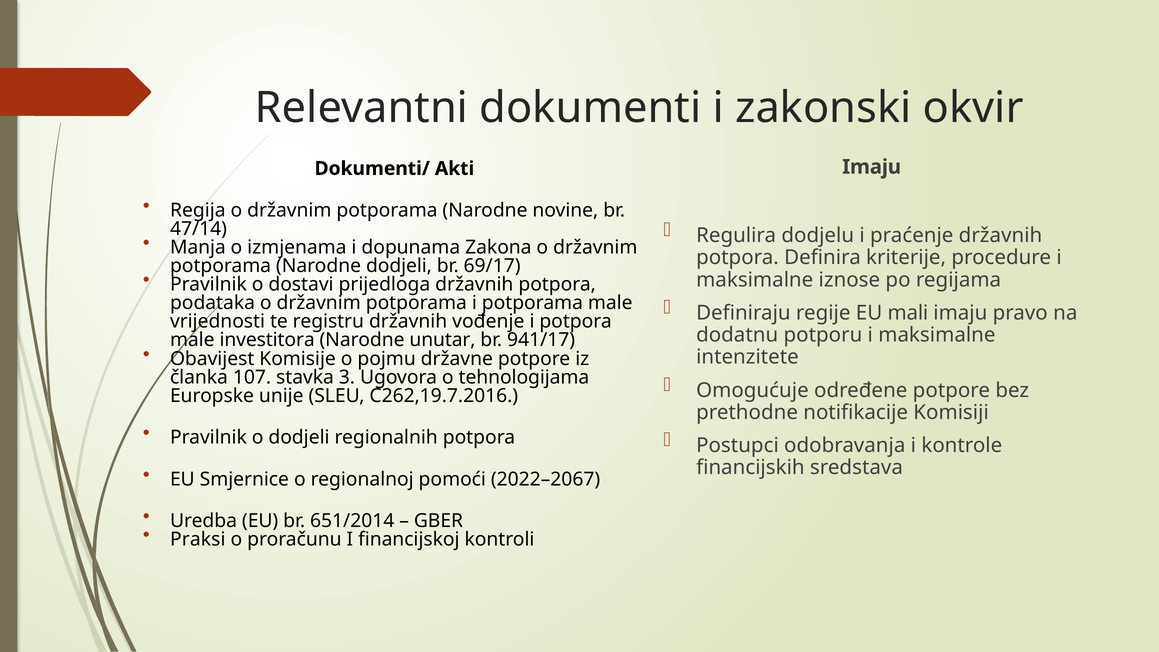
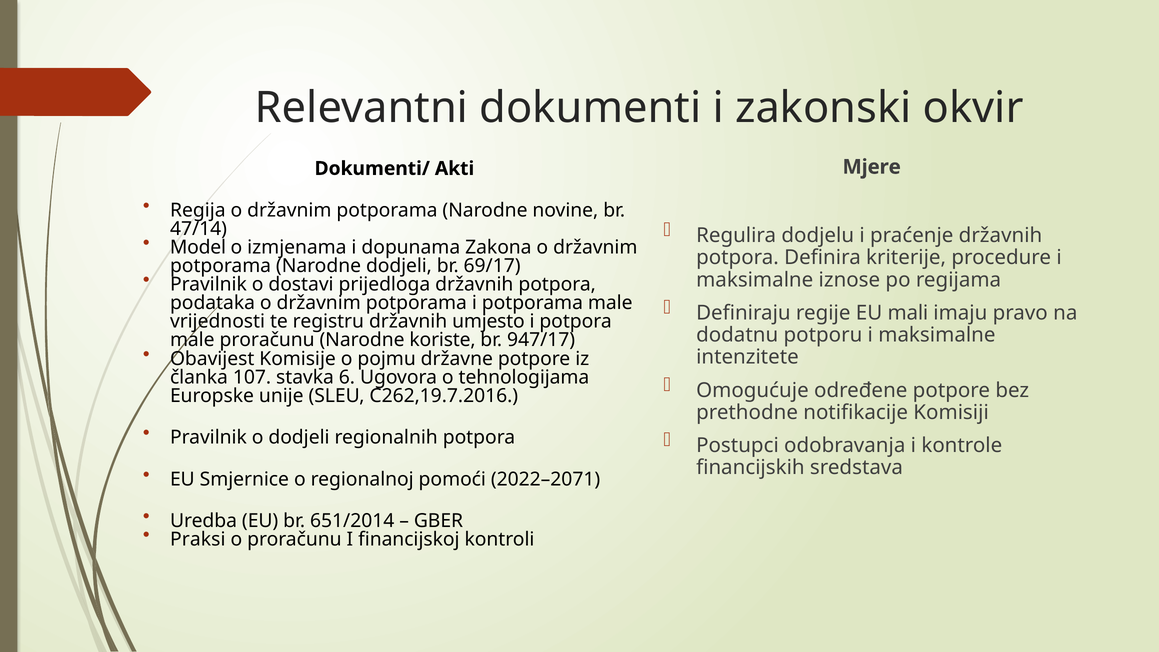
Imaju at (872, 167): Imaju -> Mjere
Manja: Manja -> Model
vođenje: vođenje -> umjesto
male investitora: investitora -> proračunu
unutar: unutar -> koriste
941/17: 941/17 -> 947/17
3: 3 -> 6
2022–2067: 2022–2067 -> 2022–2071
